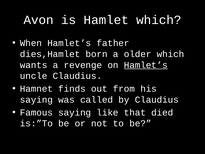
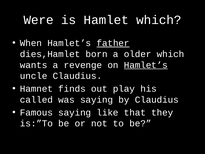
Avon: Avon -> Were
father underline: none -> present
from: from -> play
saying at (36, 100): saying -> called
was called: called -> saying
died: died -> they
